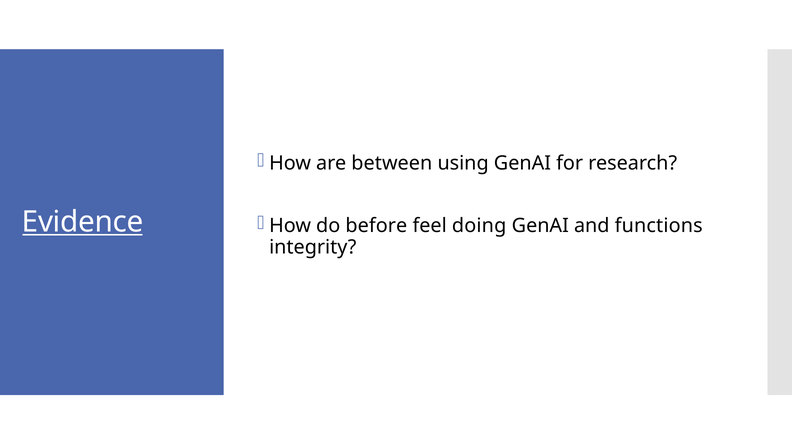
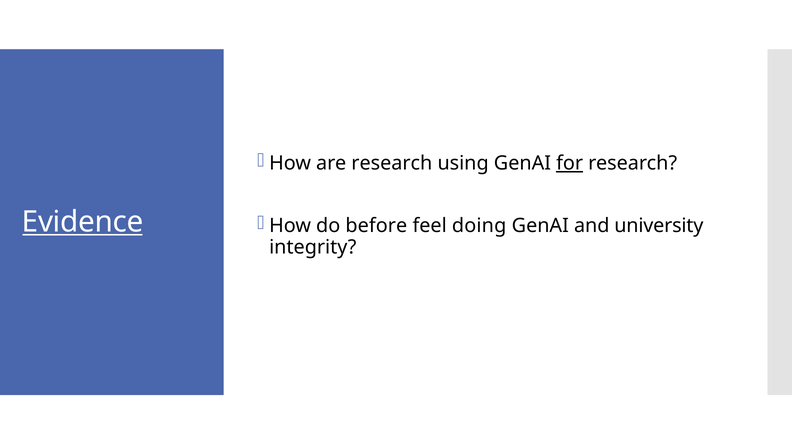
are between: between -> research
for underline: none -> present
functions: functions -> university
